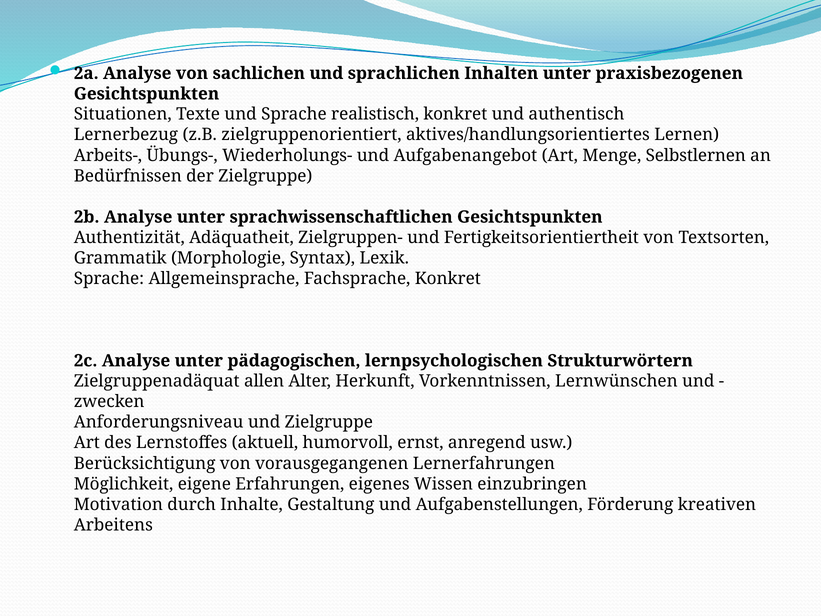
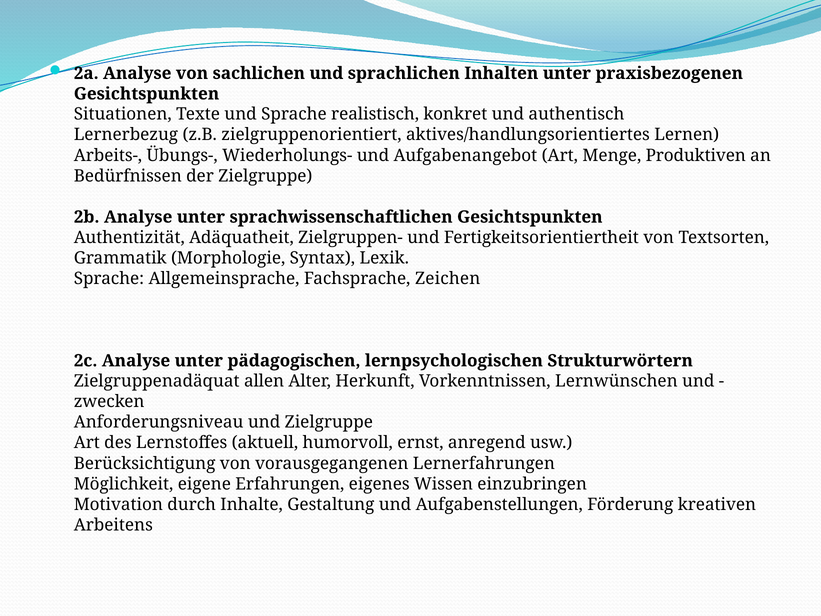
Selbstlernen: Selbstlernen -> Produktiven
Fachsprache Konkret: Konkret -> Zeichen
